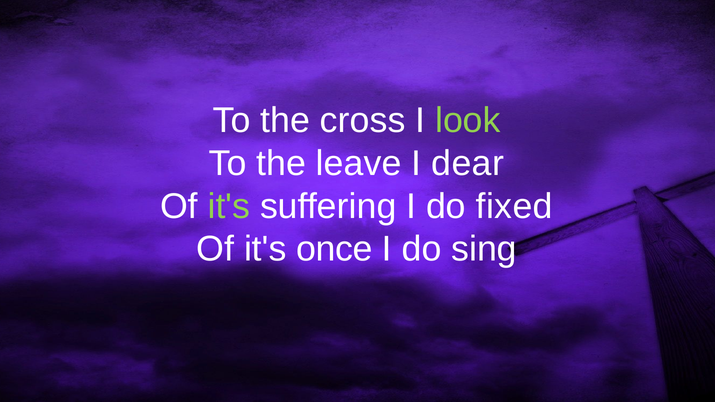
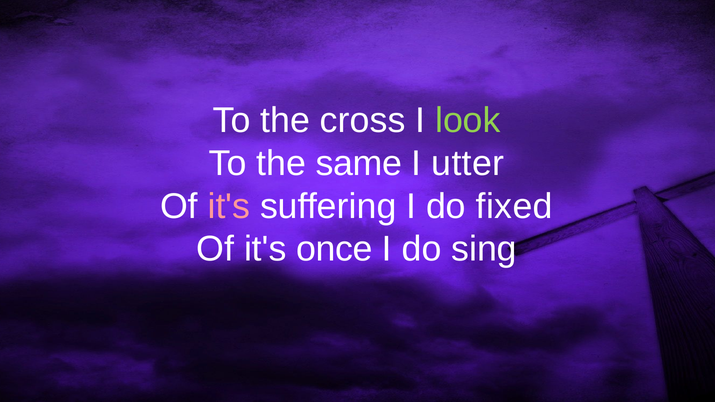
leave: leave -> same
dear: dear -> utter
it's at (229, 206) colour: light green -> pink
